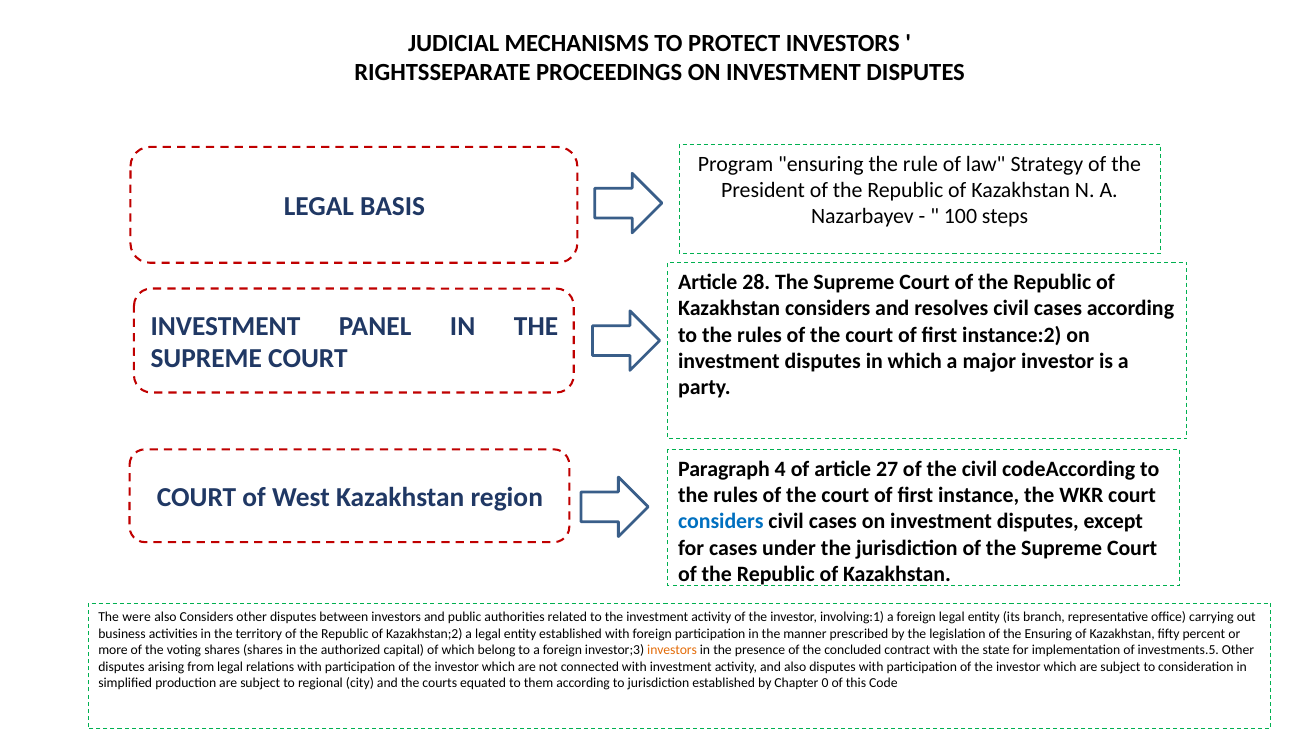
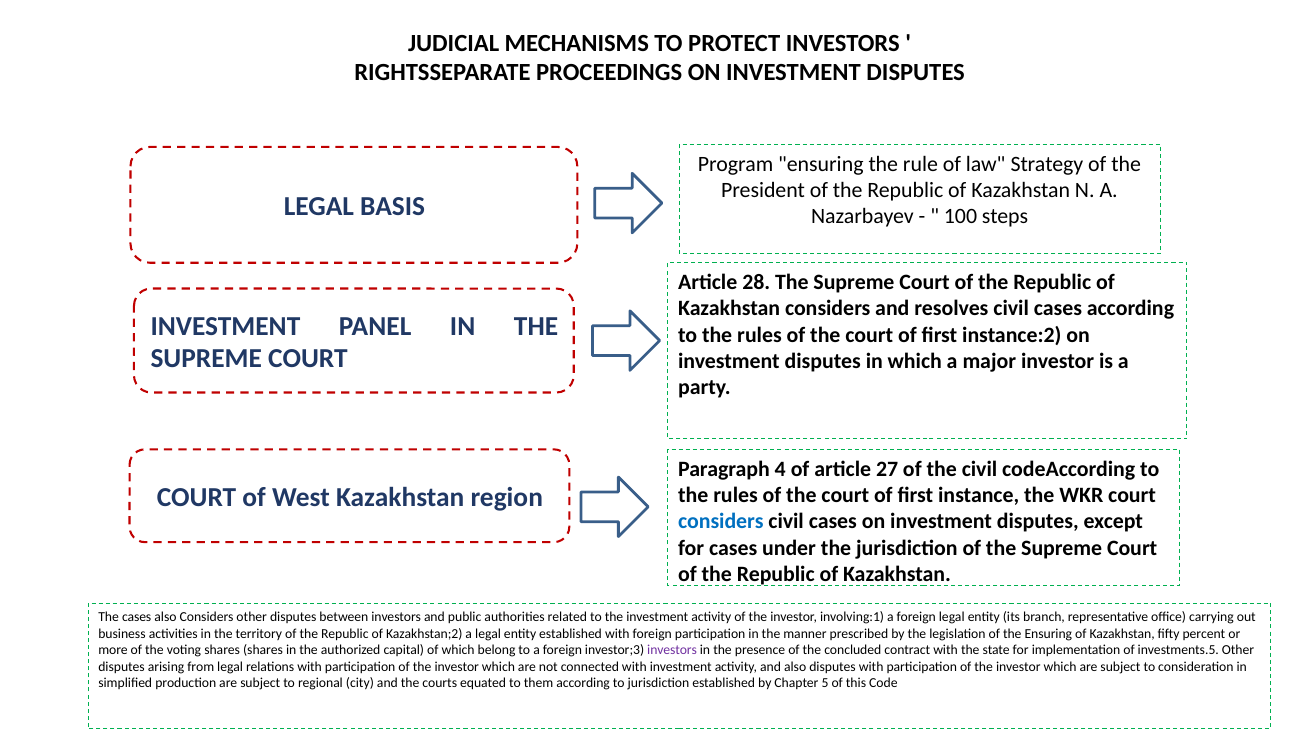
The were: were -> cases
investors at (672, 650) colour: orange -> purple
0: 0 -> 5
